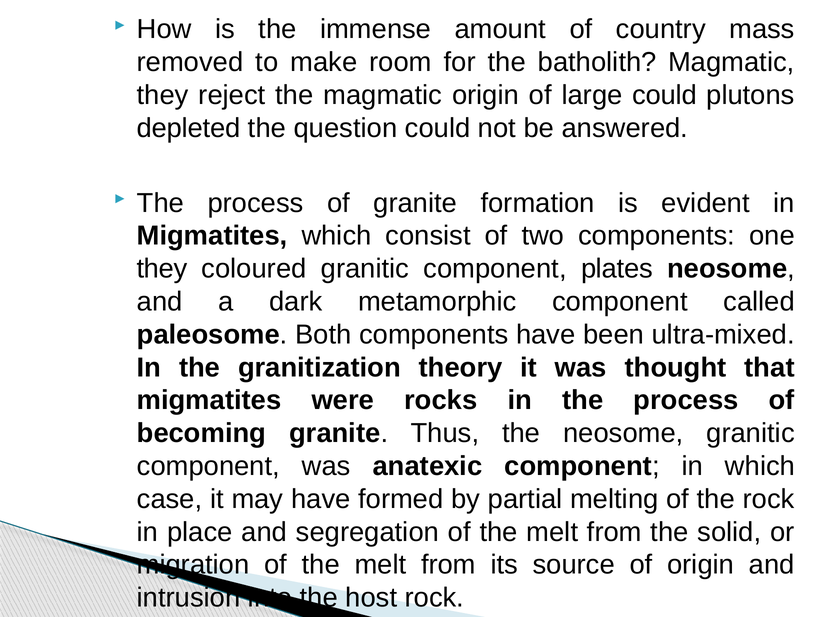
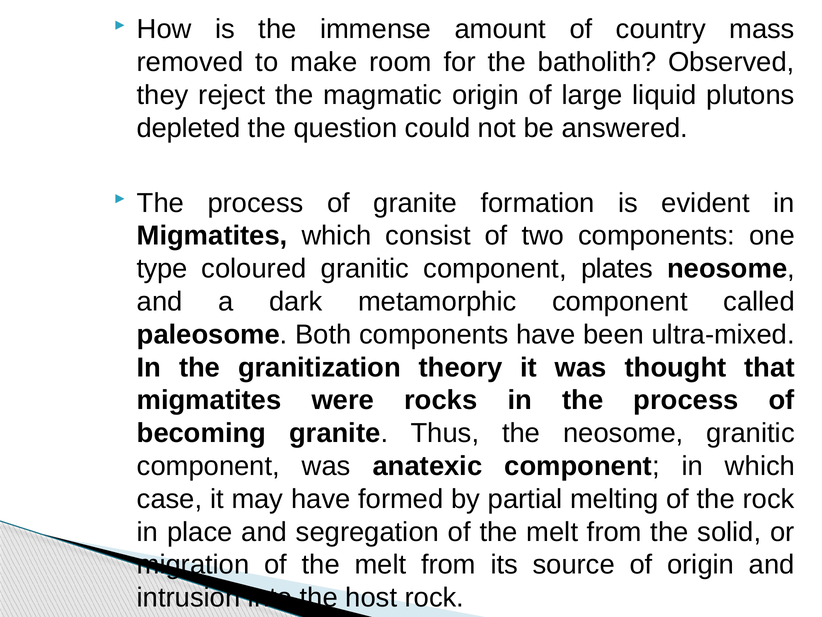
batholith Magmatic: Magmatic -> Observed
large could: could -> liquid
they at (162, 269): they -> type
